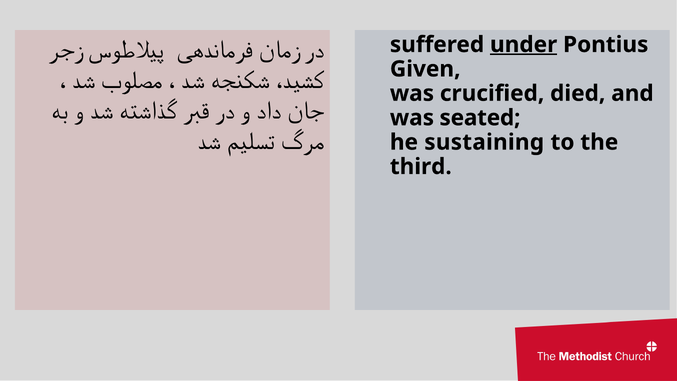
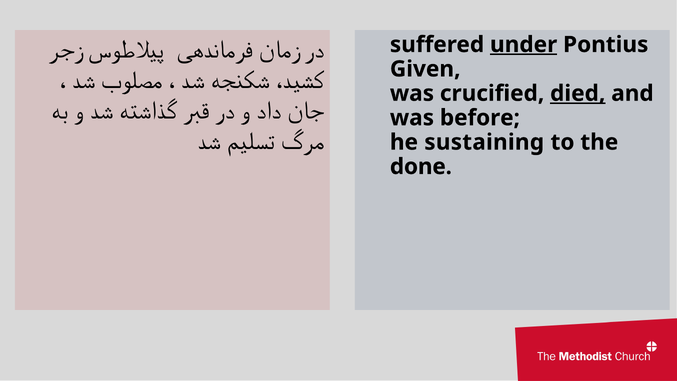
died underline: none -> present
seated: seated -> before
third: third -> done
